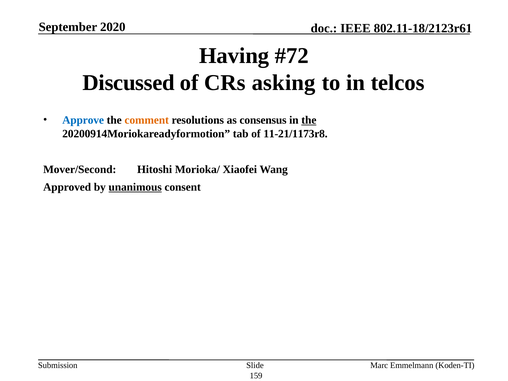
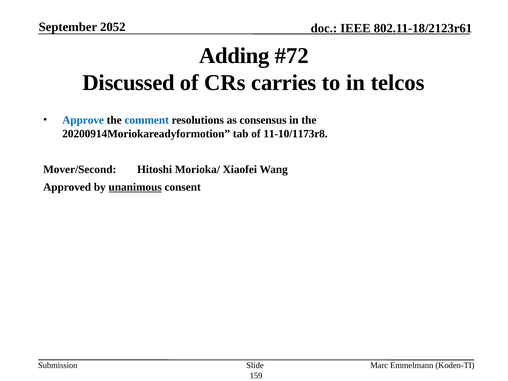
2020: 2020 -> 2052
Having: Having -> Adding
asking: asking -> carries
comment colour: orange -> blue
the at (309, 120) underline: present -> none
11-21/1173r8: 11-21/1173r8 -> 11-10/1173r8
